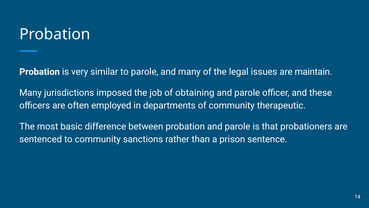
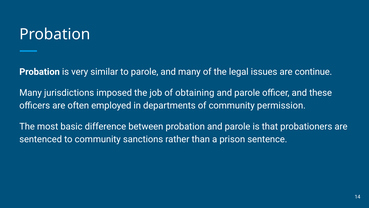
maintain: maintain -> continue
therapeutic: therapeutic -> permission
